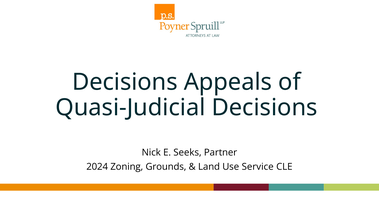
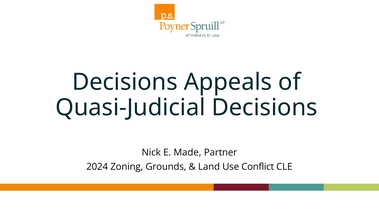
Seeks: Seeks -> Made
Service: Service -> Conflict
